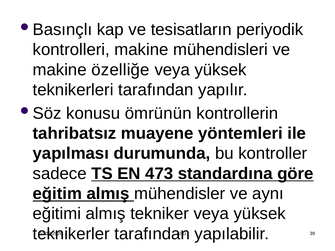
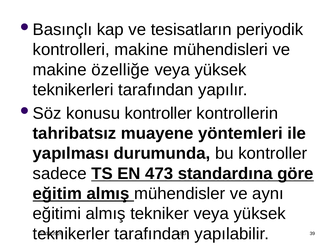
konusu ömrünün: ömrünün -> kontroller
